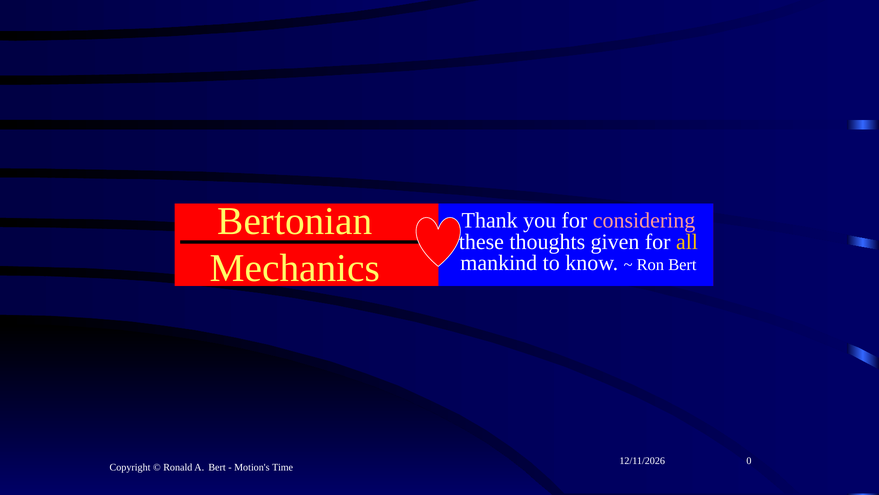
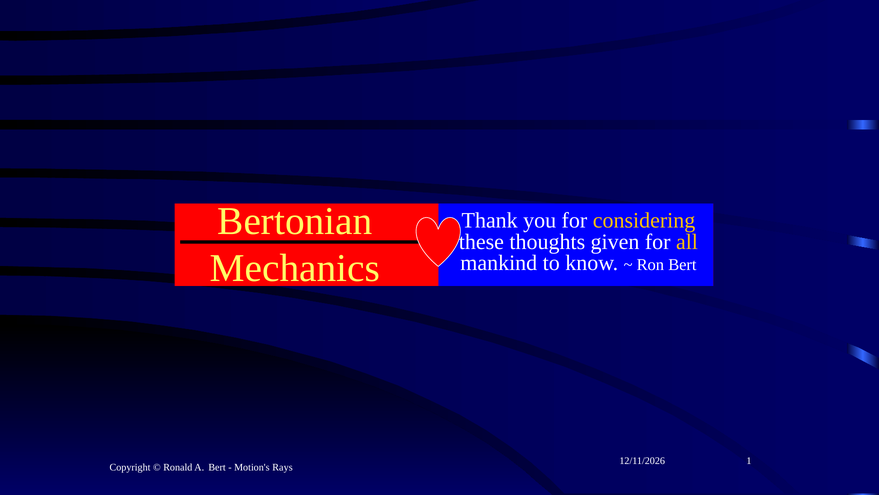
considering colour: pink -> yellow
0: 0 -> 1
Time: Time -> Rays
